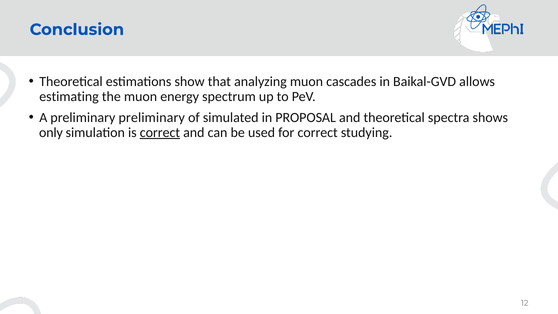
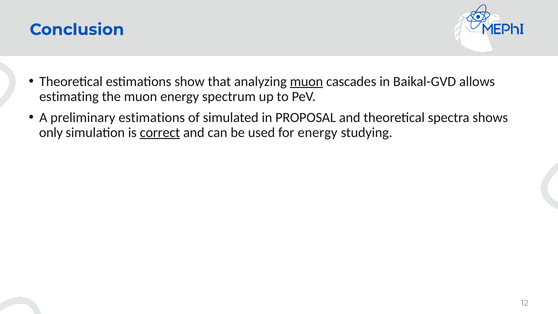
muon at (306, 81) underline: none -> present
preliminary preliminary: preliminary -> estimations
for correct: correct -> energy
